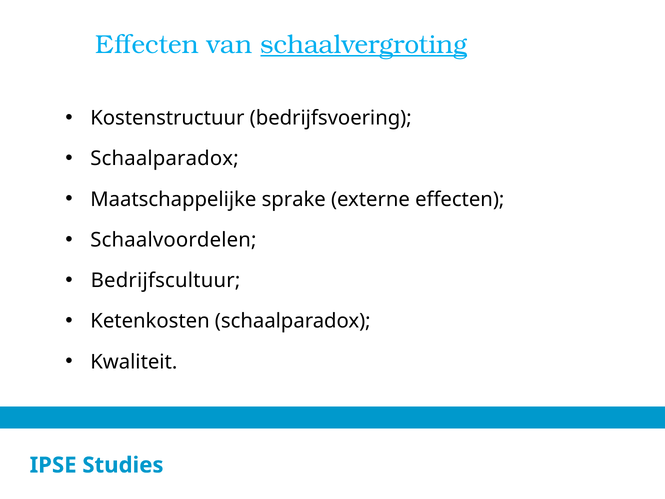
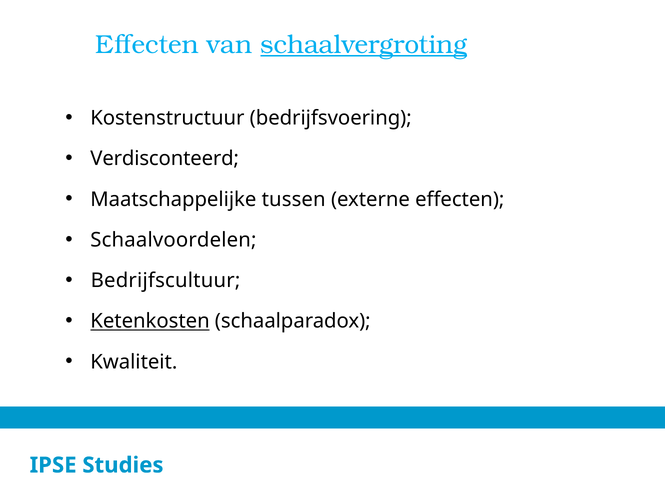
Schaalparadox at (165, 159): Schaalparadox -> Verdisconteerd
sprake: sprake -> tussen
Ketenkosten underline: none -> present
